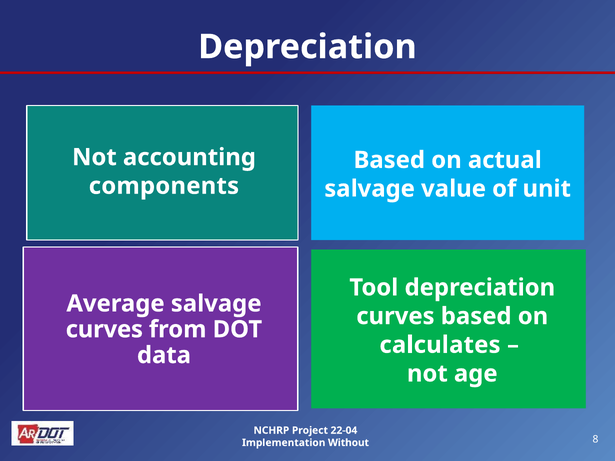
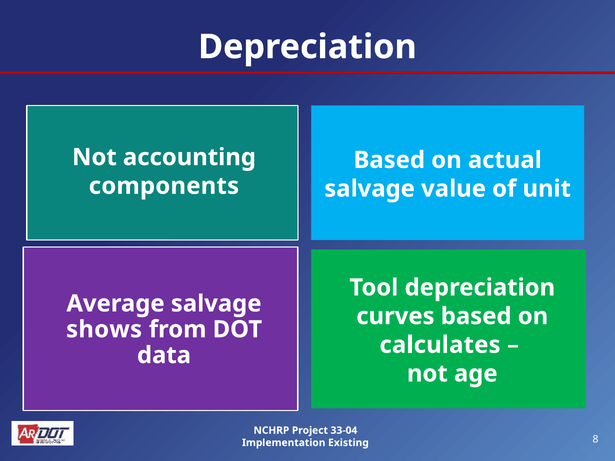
curves at (104, 330): curves -> shows
22-04: 22-04 -> 33-04
Without: Without -> Existing
